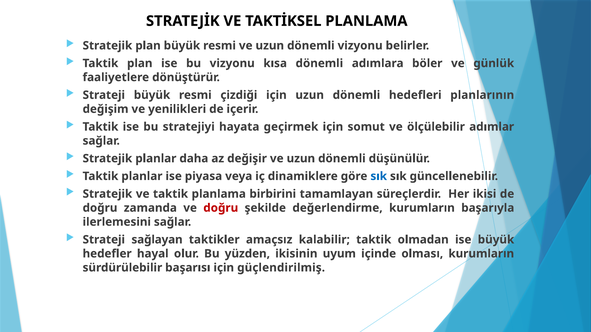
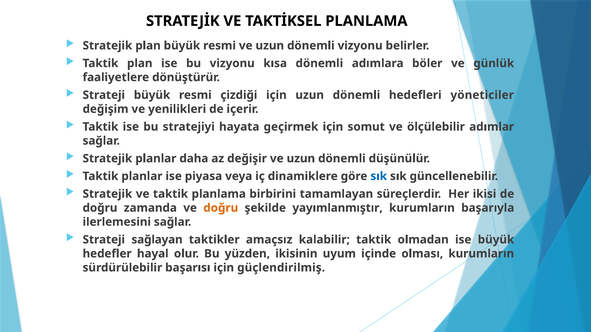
planlarının: planlarının -> yöneticiler
doğru at (221, 208) colour: red -> orange
değerlendirme: değerlendirme -> yayımlanmıştır
